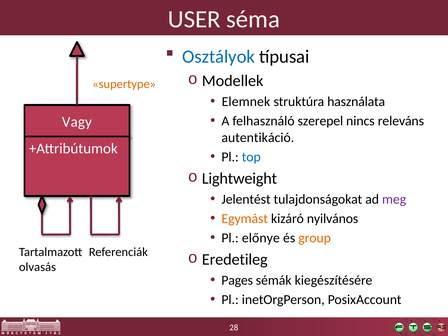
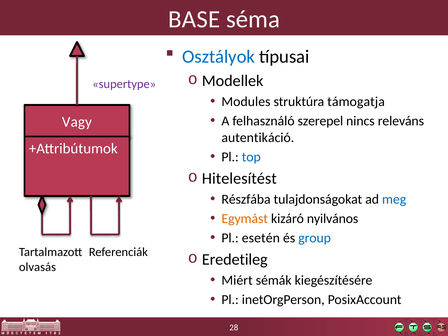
USER: USER -> BASE
supertype colour: orange -> purple
Elemnek: Elemnek -> Modules
használata: használata -> támogatja
Lightweight: Lightweight -> Hitelesítést
Jelentést: Jelentést -> Részfába
meg colour: purple -> blue
előnye: előnye -> esetén
group colour: orange -> blue
Pages: Pages -> Miért
